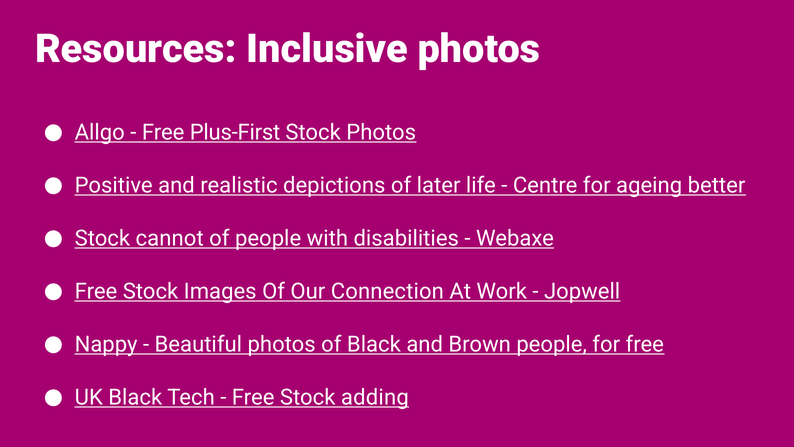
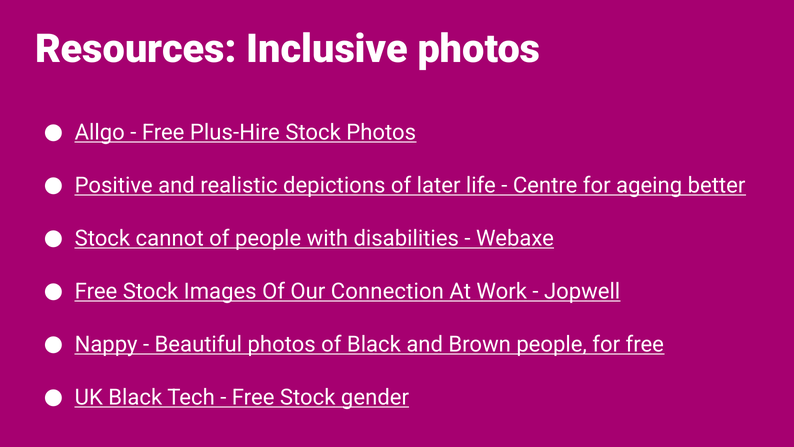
Plus-First: Plus-First -> Plus-Hire
adding: adding -> gender
